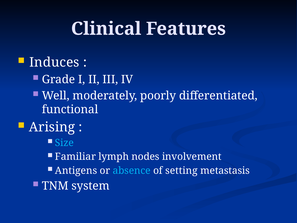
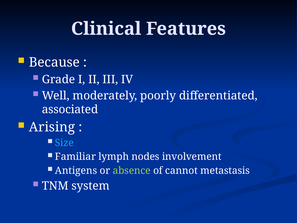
Induces: Induces -> Because
functional: functional -> associated
absence colour: light blue -> light green
setting: setting -> cannot
